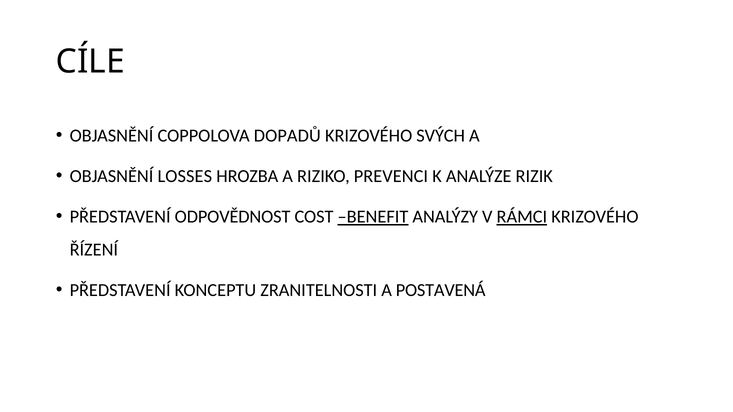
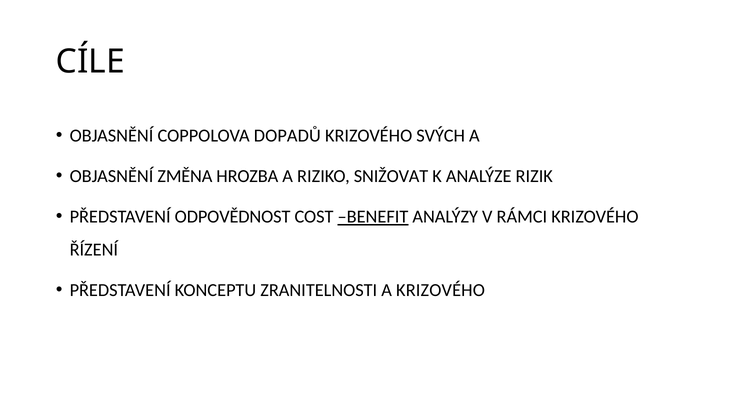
LOSSES: LOSSES -> ZMĚNA
PREVENCI: PREVENCI -> SNIŽOVAT
RÁMCI underline: present -> none
A POSTAVENÁ: POSTAVENÁ -> KRIZOVÉHO
